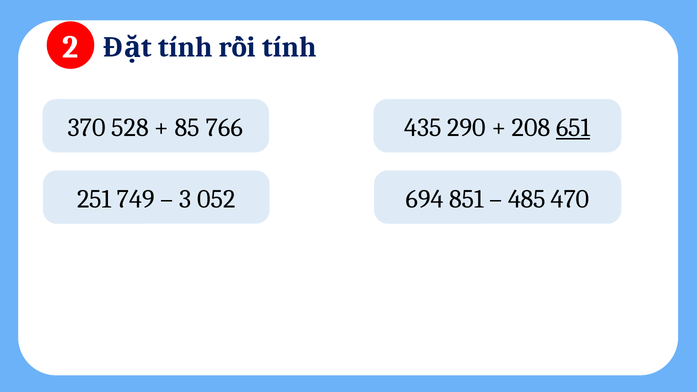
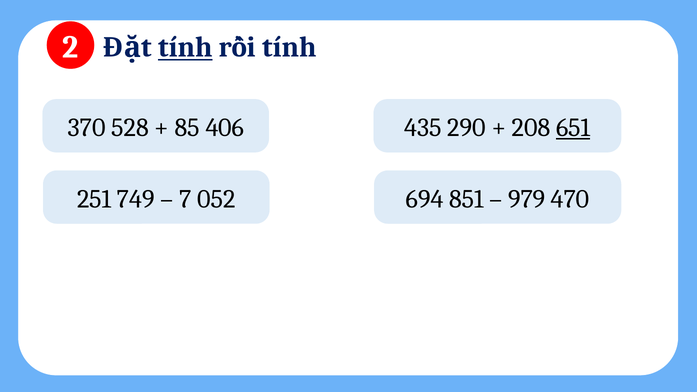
tính at (185, 47) underline: none -> present
766: 766 -> 406
3: 3 -> 7
485: 485 -> 979
